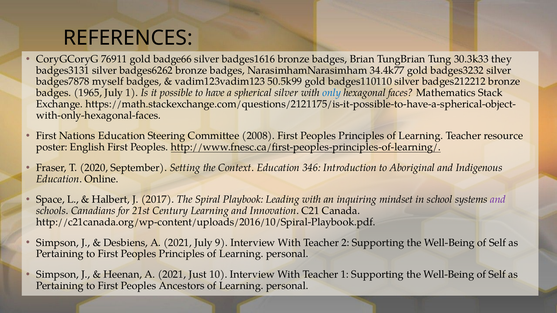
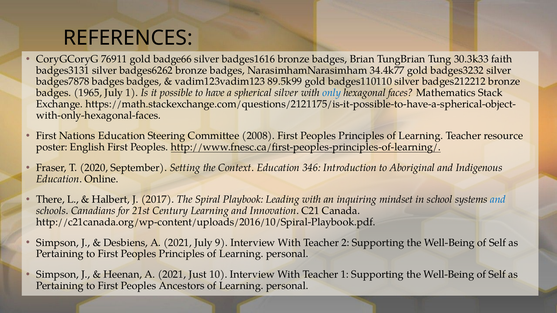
they: they -> faith
badges7878 myself: myself -> badges
50.5k99: 50.5k99 -> 89.5k99
Space: Space -> There
and at (498, 200) colour: purple -> blue
